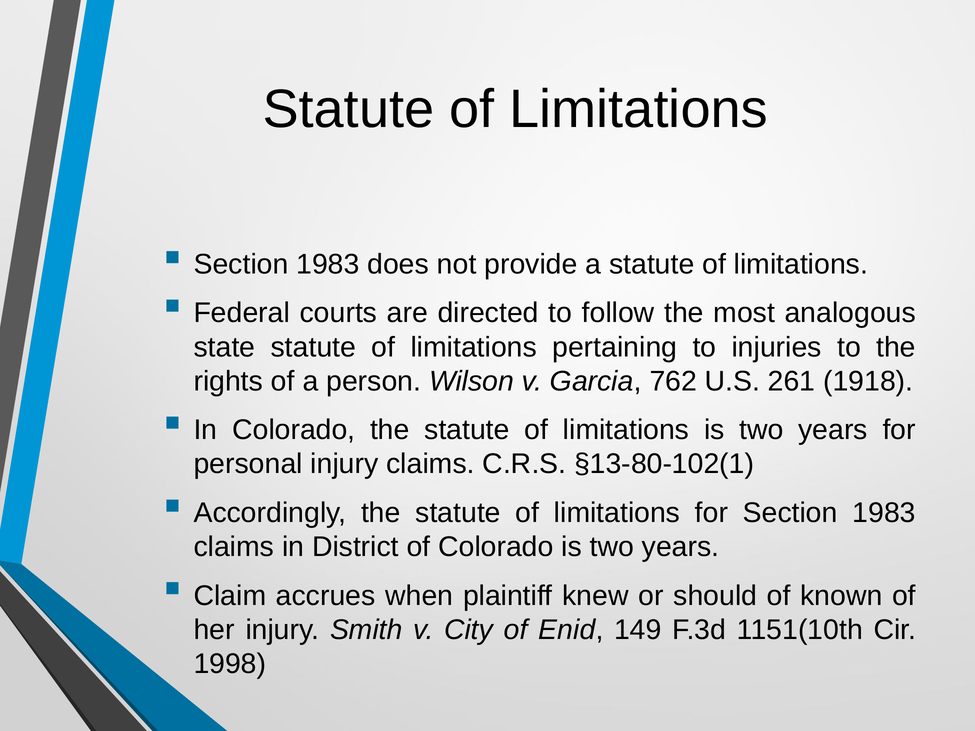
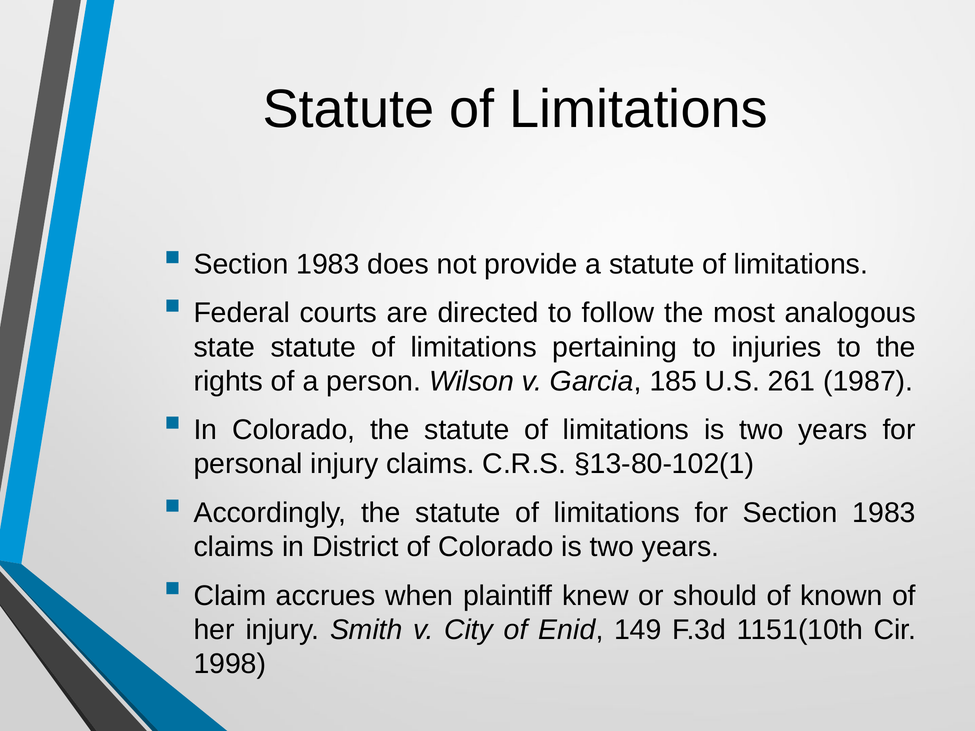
762: 762 -> 185
1918: 1918 -> 1987
